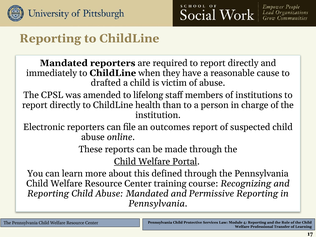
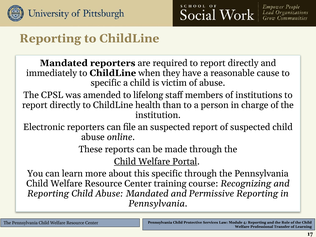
drafted at (106, 83): drafted -> specific
an outcomes: outcomes -> suspected
this defined: defined -> specific
